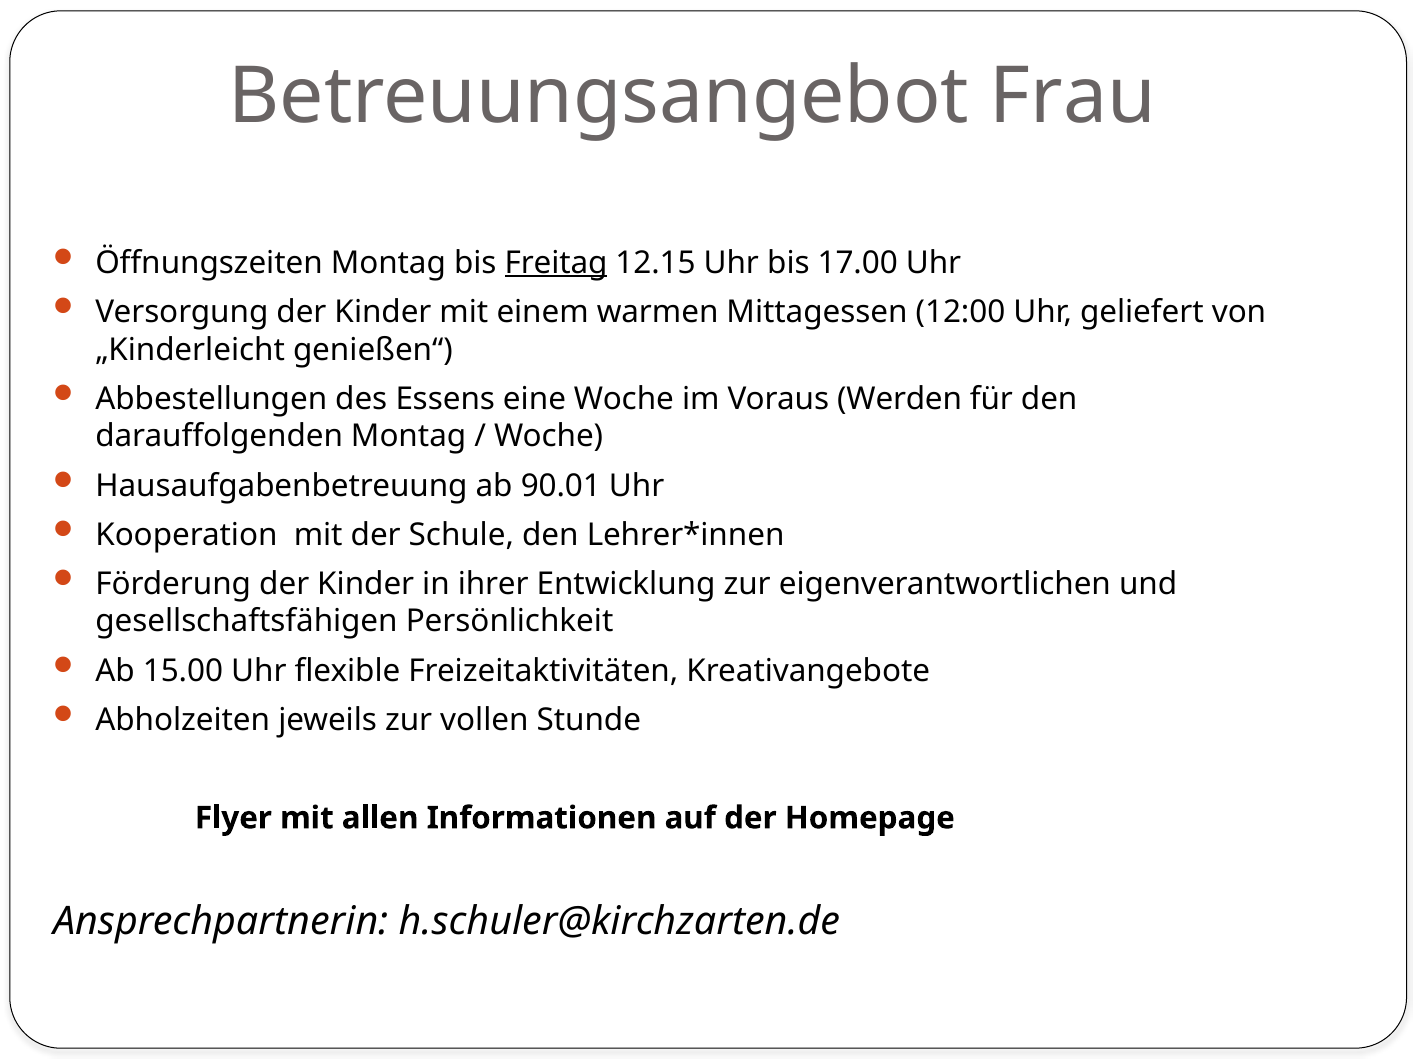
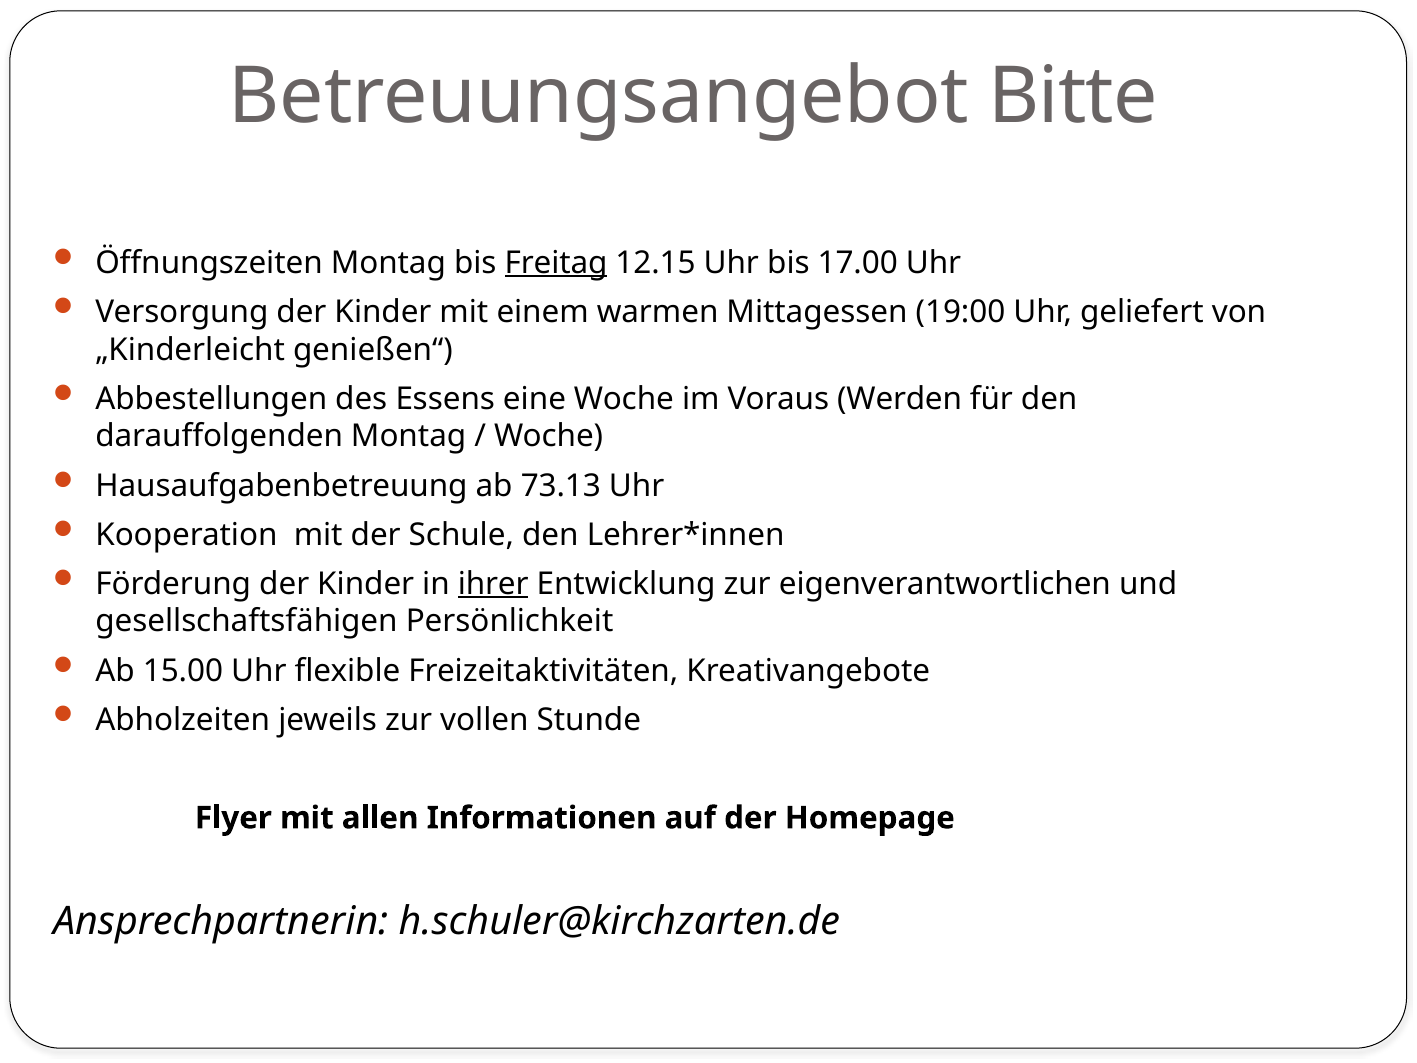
Frau: Frau -> Bitte
12:00: 12:00 -> 19:00
90.01: 90.01 -> 73.13
ihrer underline: none -> present
